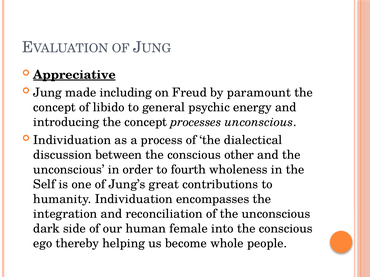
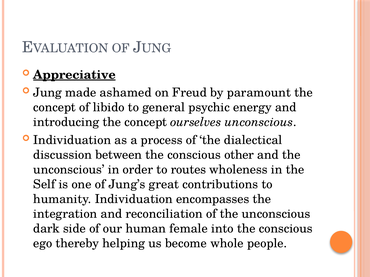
including: including -> ashamed
processes: processes -> ourselves
fourth: fourth -> routes
